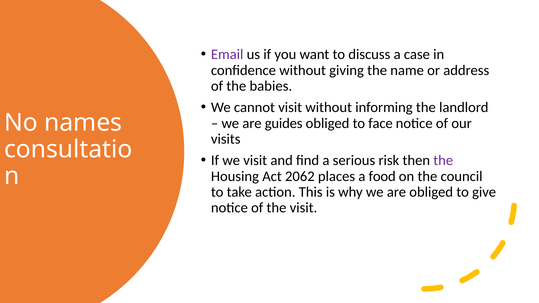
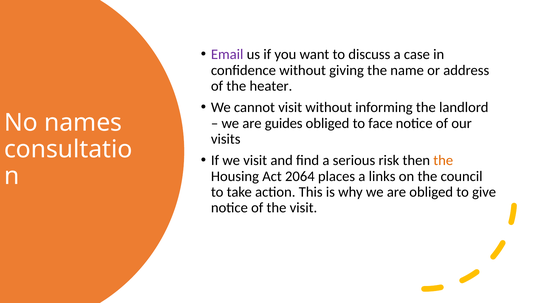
babies: babies -> heater
the at (443, 161) colour: purple -> orange
2062: 2062 -> 2064
food: food -> links
